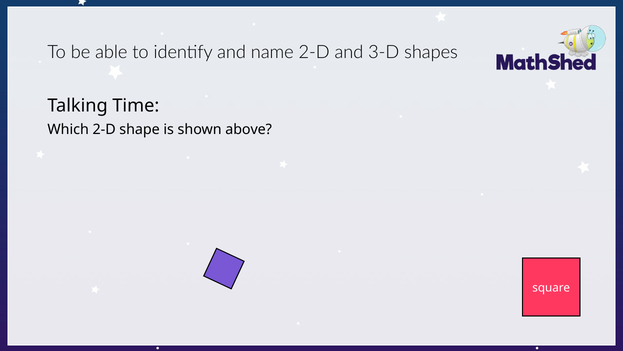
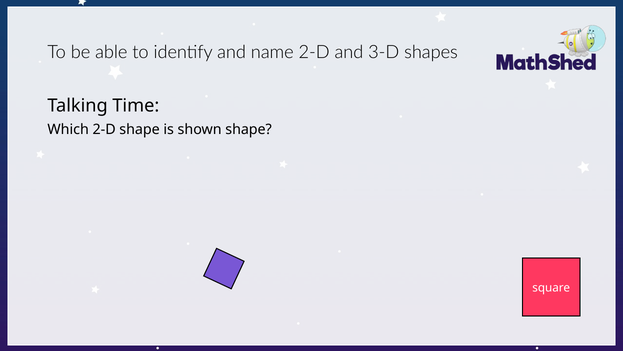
shown above: above -> shape
